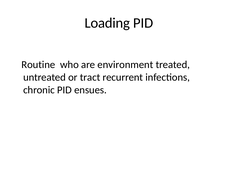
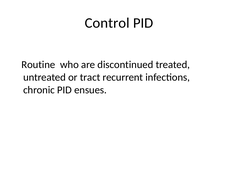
Loading: Loading -> Control
environment: environment -> discontinued
